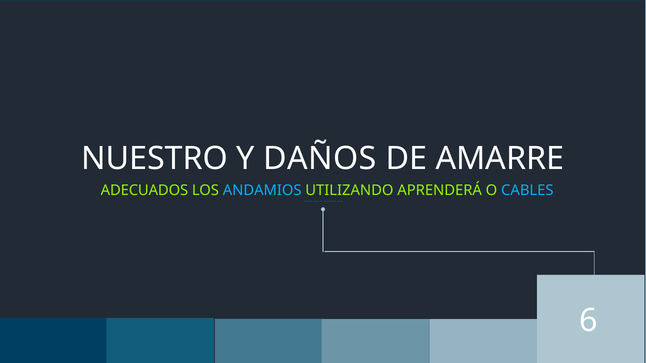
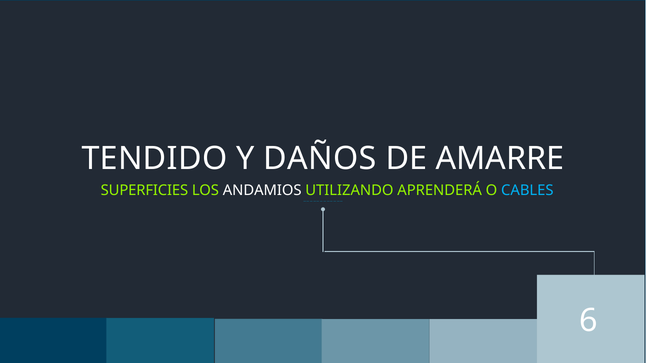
NUESTRO: NUESTRO -> TENDIDO
ADECUADOS: ADECUADOS -> SUPERFICIES
ANDAMIOS colour: light blue -> white
